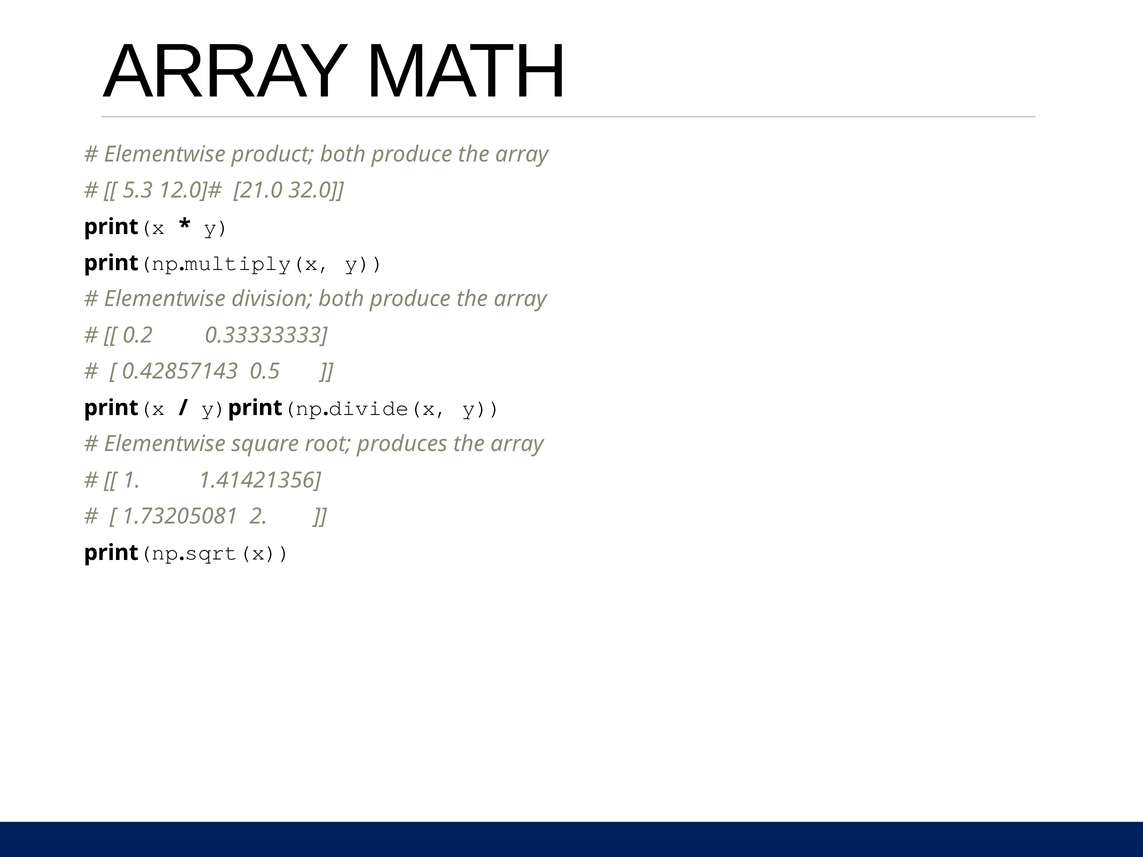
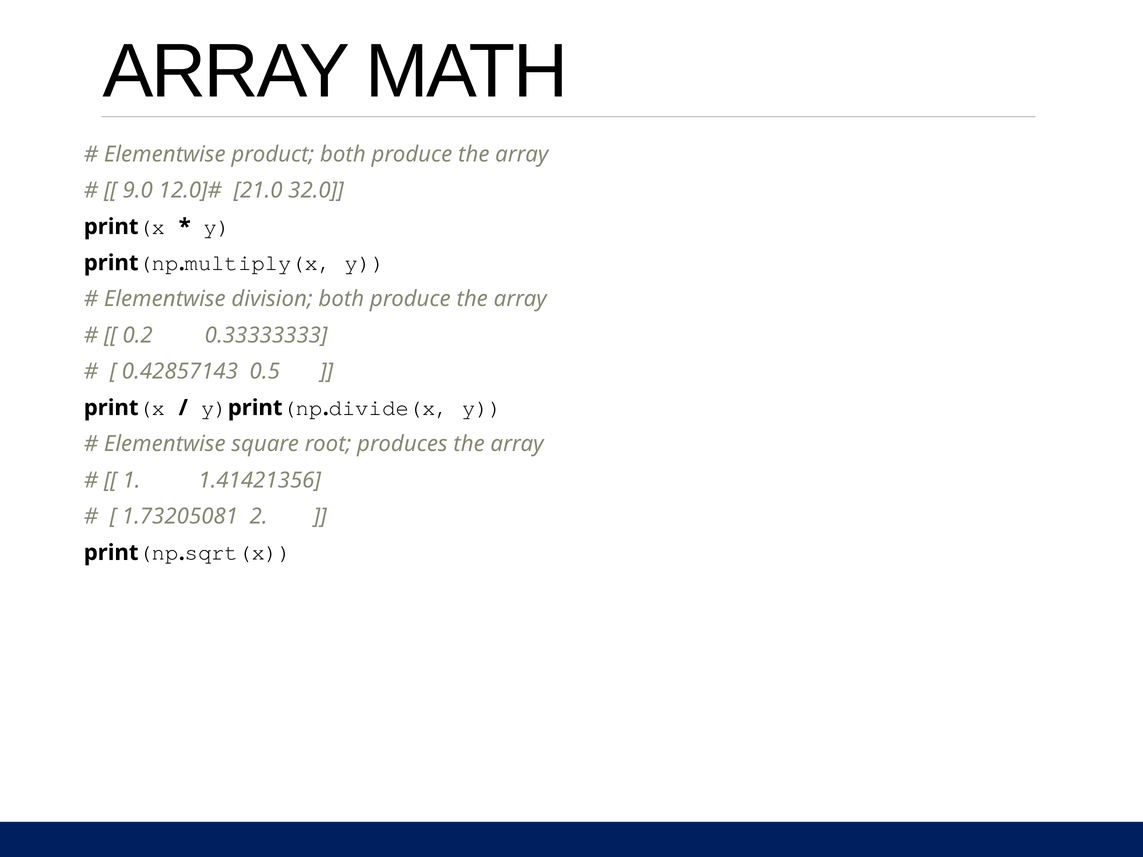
5.3: 5.3 -> 9.0
